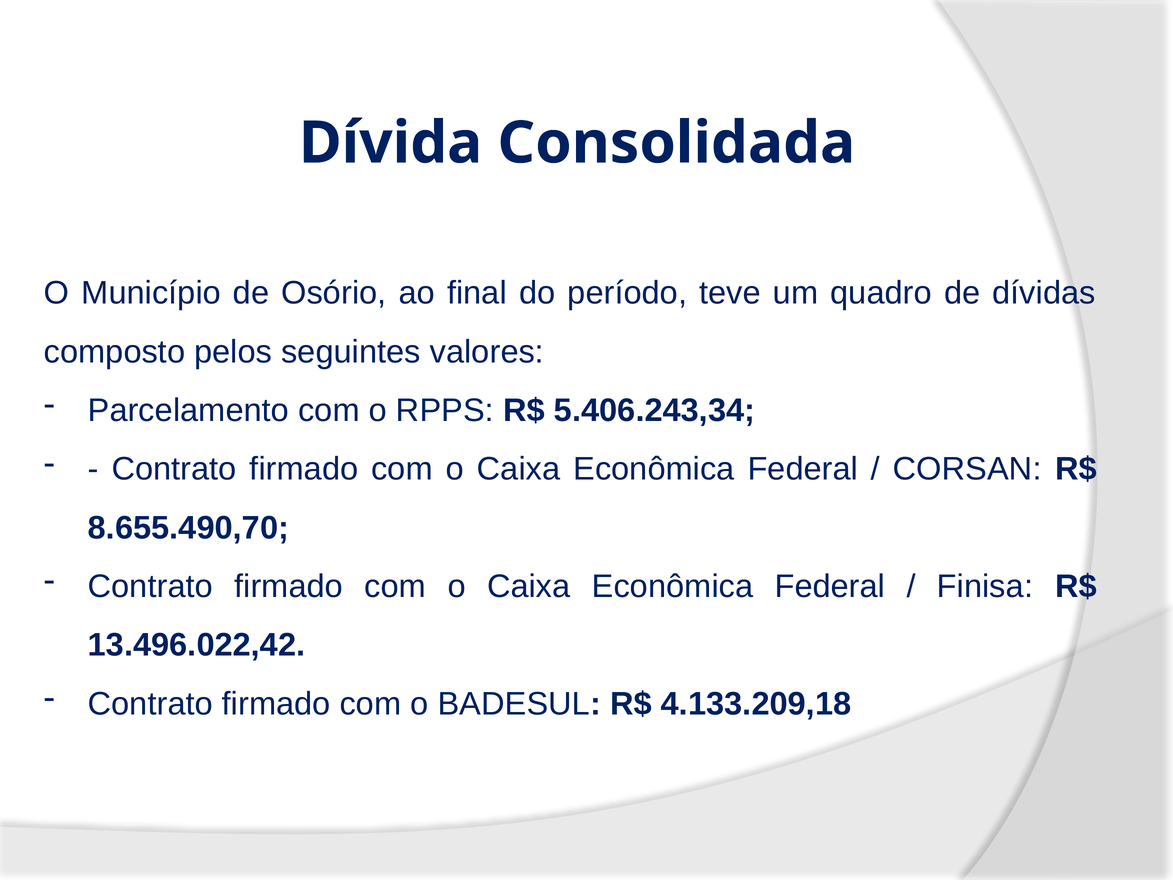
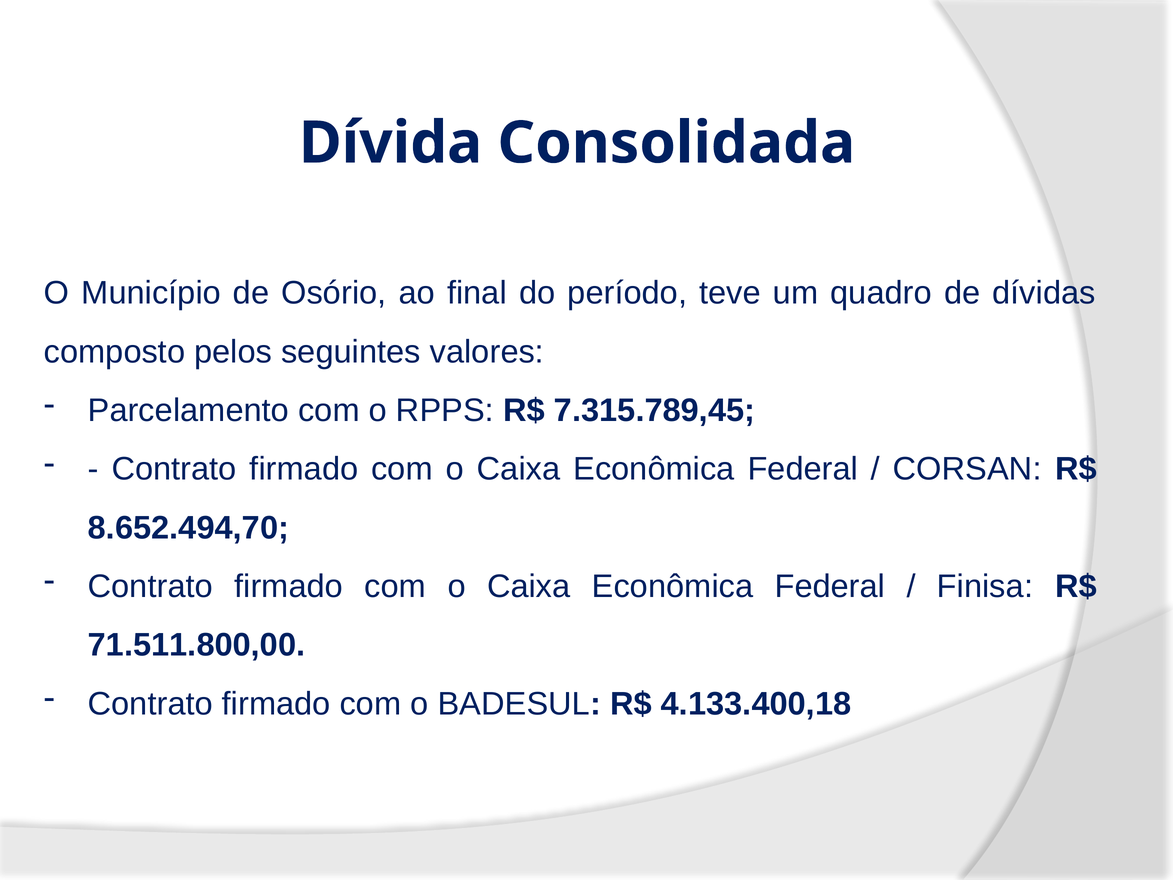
5.406.243,34: 5.406.243,34 -> 7.315.789,45
8.655.490,70: 8.655.490,70 -> 8.652.494,70
13.496.022,42: 13.496.022,42 -> 71.511.800,00
4.133.209,18: 4.133.209,18 -> 4.133.400,18
